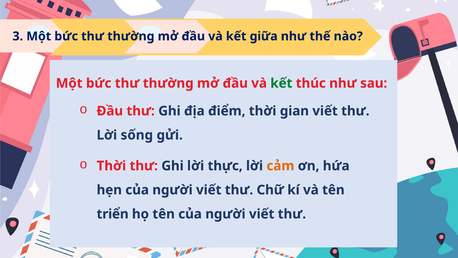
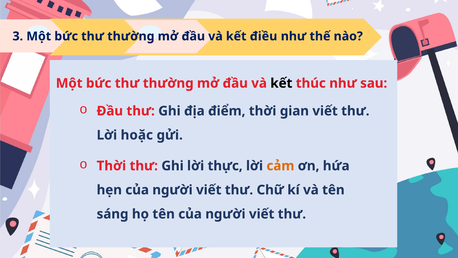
giữa: giữa -> điều
kết at (281, 83) colour: green -> black
sống: sống -> hoặc
triển: triển -> sáng
